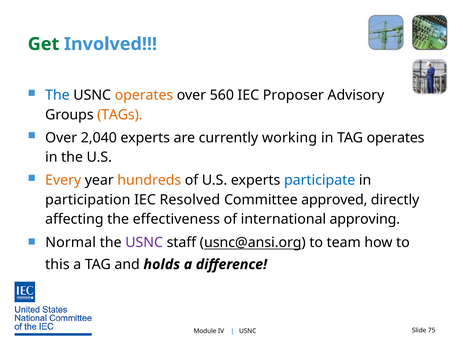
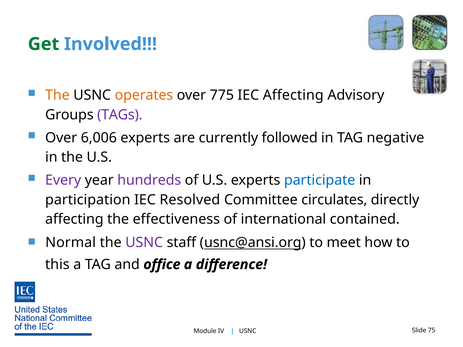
The at (57, 95) colour: blue -> orange
560: 560 -> 775
IEC Proposer: Proposer -> Affecting
TAGs colour: orange -> purple
2,040: 2,040 -> 6,006
working: working -> followed
TAG operates: operates -> negative
Every colour: orange -> purple
hundreds colour: orange -> purple
approved: approved -> circulates
approving: approving -> contained
team: team -> meet
holds: holds -> office
